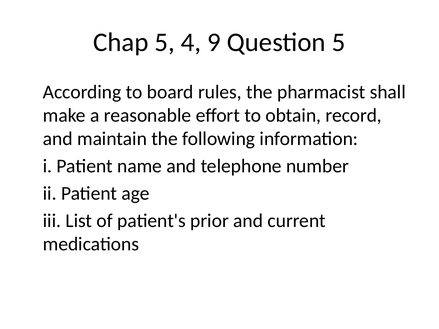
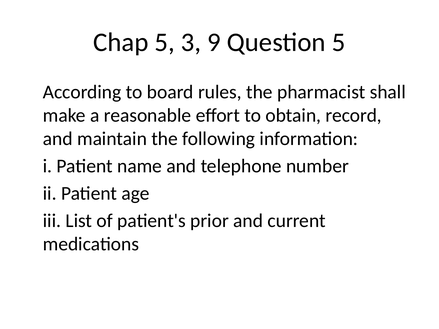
4: 4 -> 3
